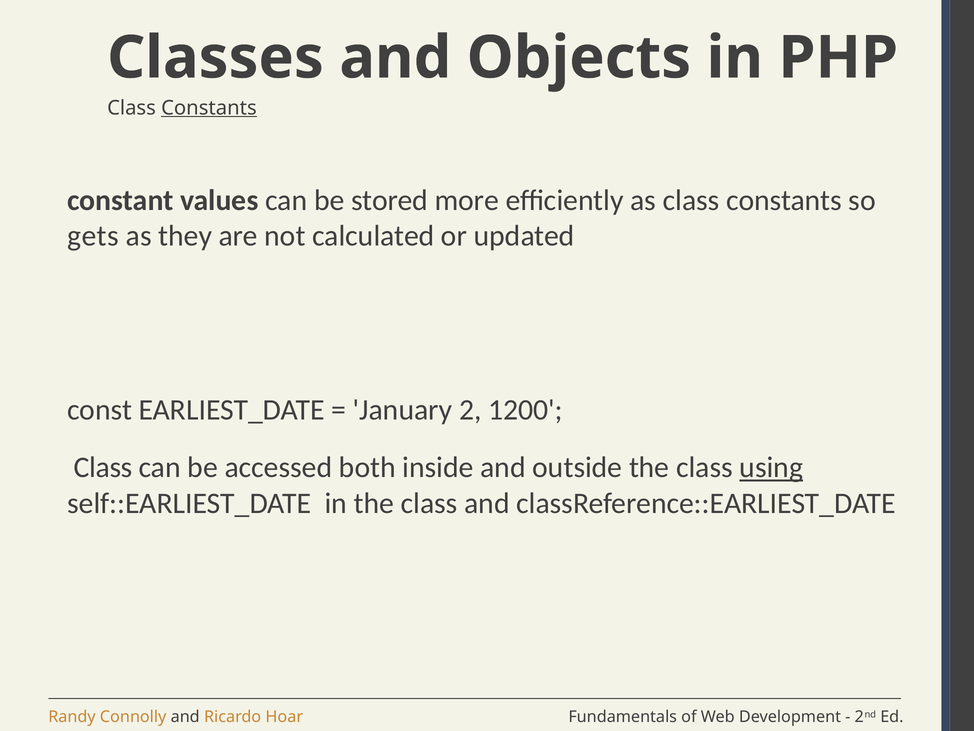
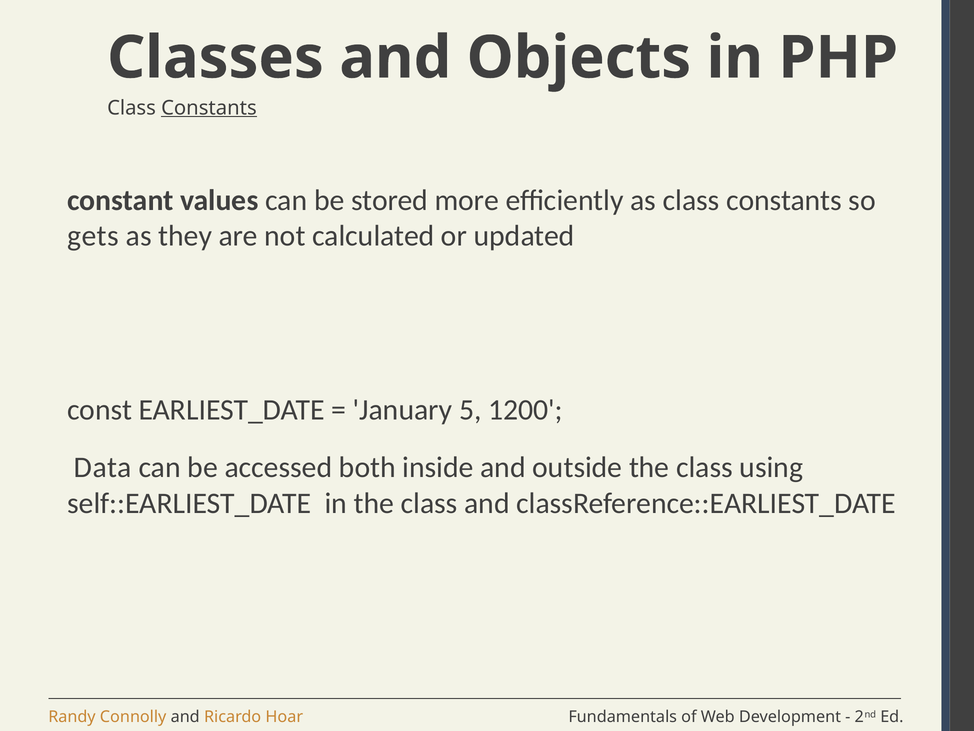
2: 2 -> 5
Class at (103, 467): Class -> Data
using underline: present -> none
